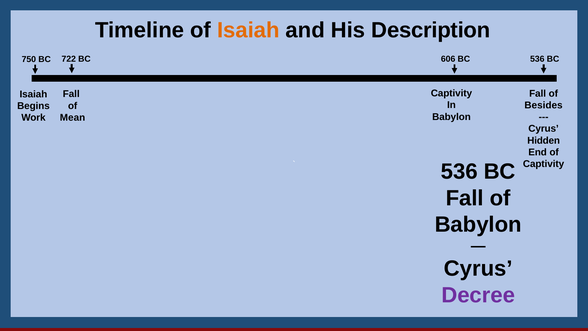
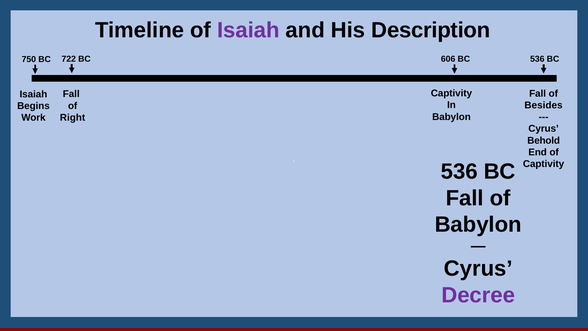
Isaiah at (248, 30) colour: orange -> purple
Mean: Mean -> Right
Hidden: Hidden -> Behold
